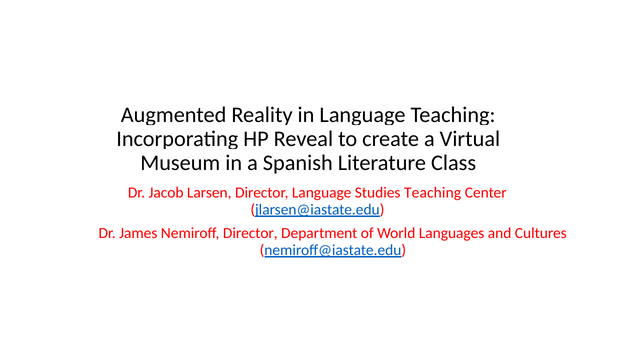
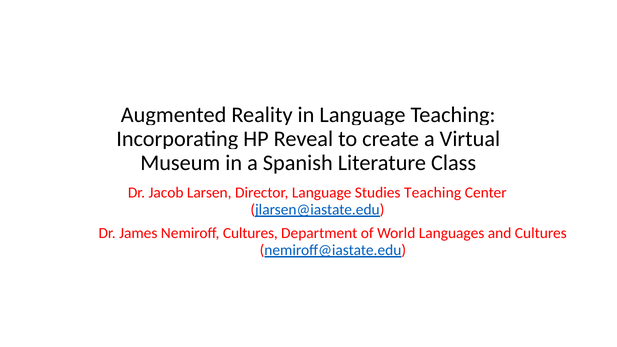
Nemiroff Director: Director -> Cultures
